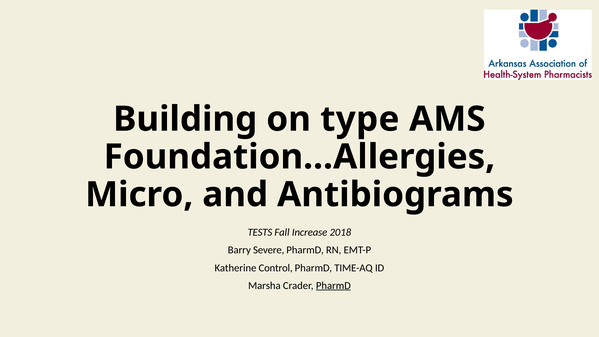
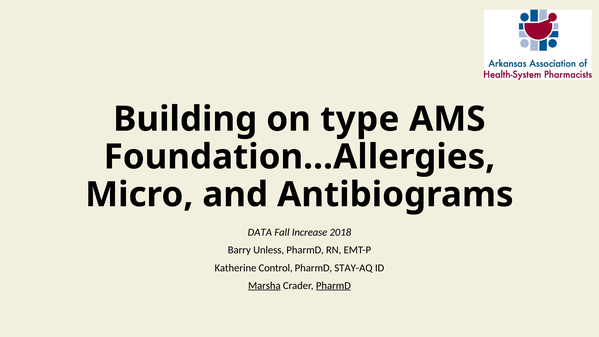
TESTS: TESTS -> DATA
Severe: Severe -> Unless
TIME-AQ: TIME-AQ -> STAY-AQ
Marsha underline: none -> present
